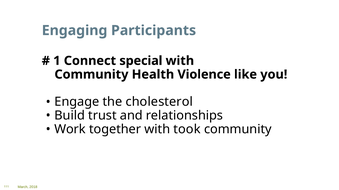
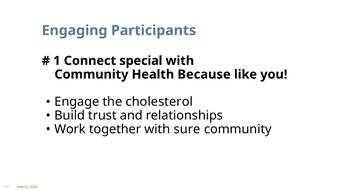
Violence: Violence -> Because
took: took -> sure
